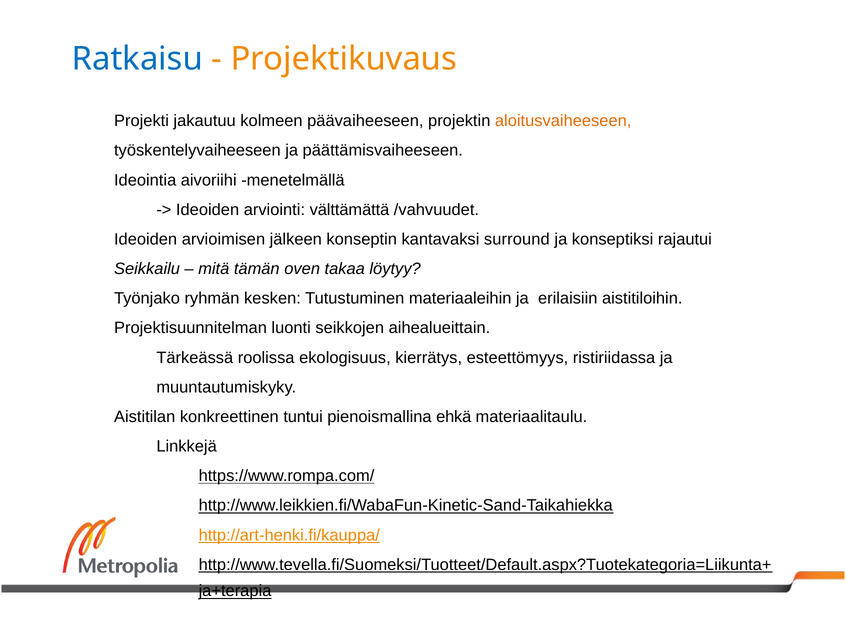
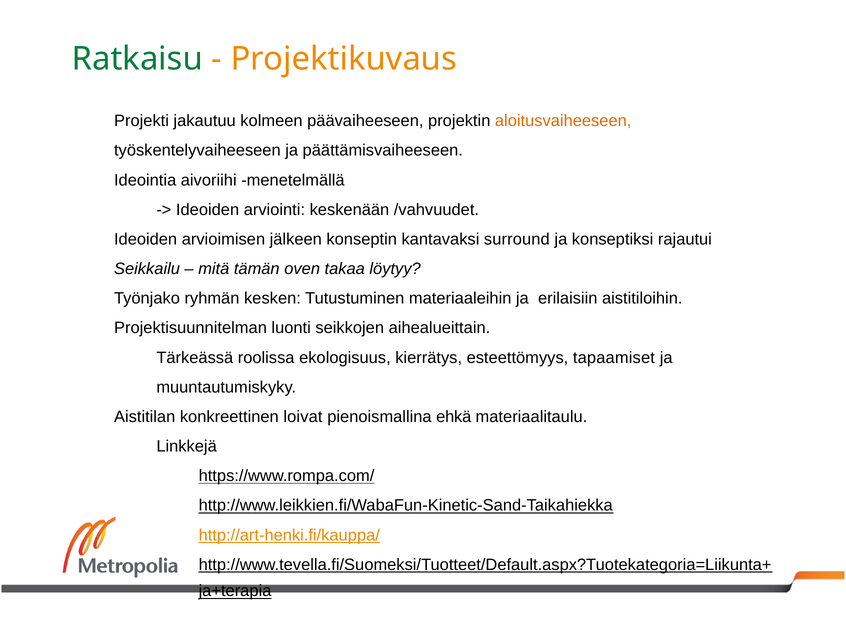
Ratkaisu colour: blue -> green
välttämättä: välttämättä -> keskenään
ristiriidassa: ristiriidassa -> tapaamiset
tuntui: tuntui -> loivat
